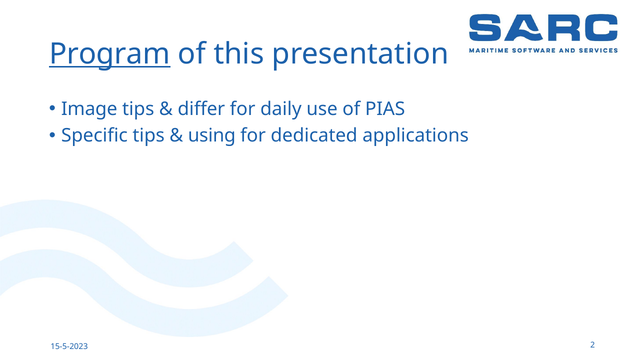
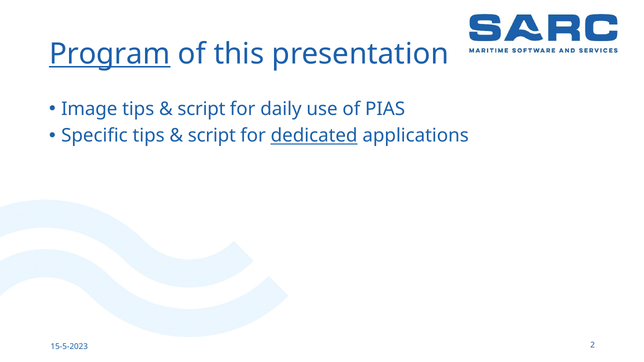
differ at (201, 109): differ -> script
using at (212, 136): using -> script
dedicated underline: none -> present
